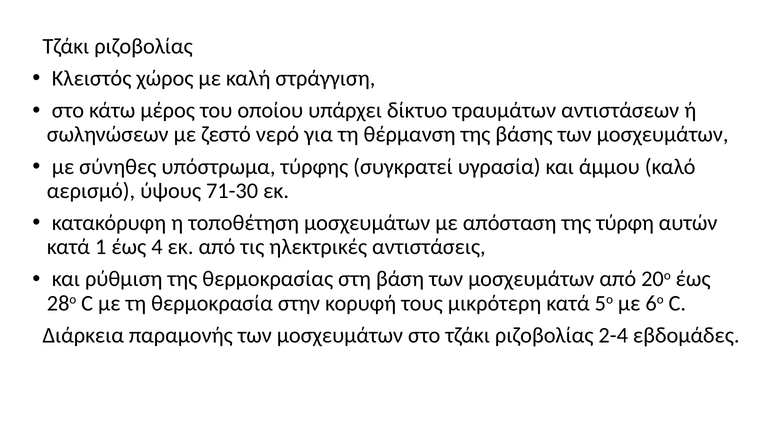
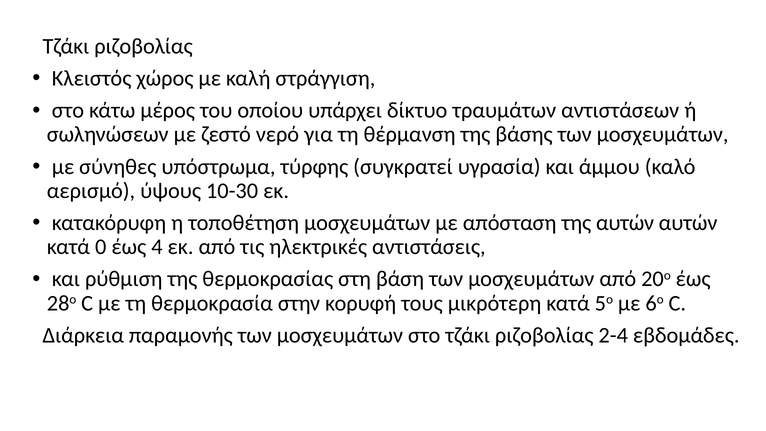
71-30: 71-30 -> 10-30
της τύρφη: τύρφη -> αυτών
1: 1 -> 0
